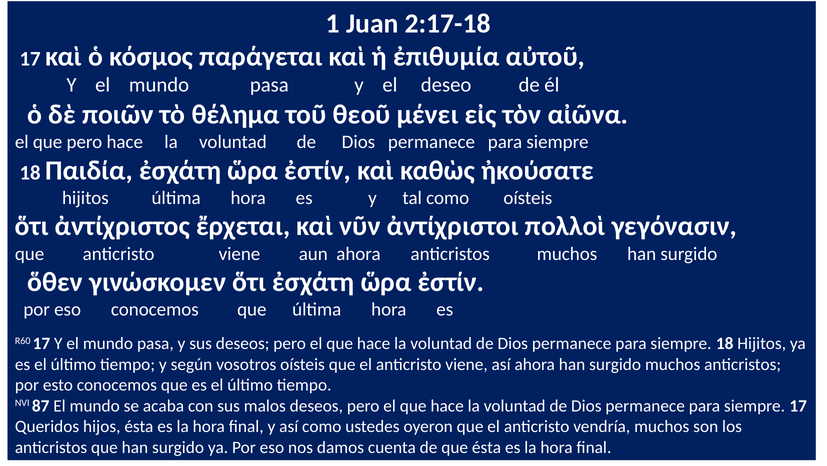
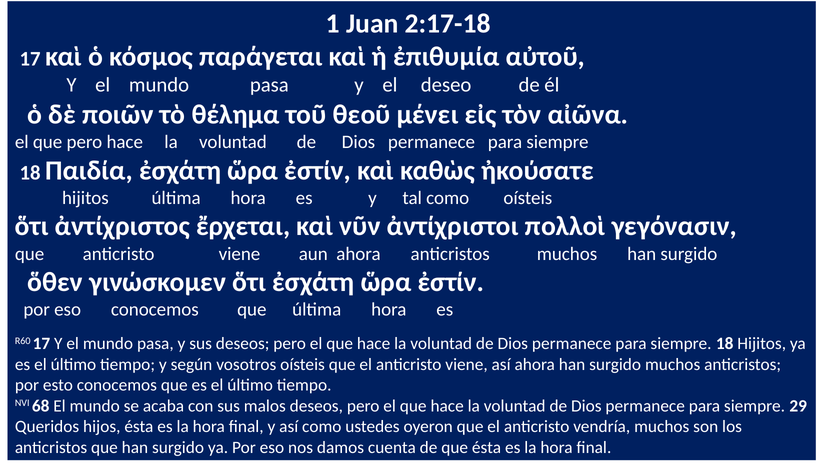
87: 87 -> 68
siempre 17: 17 -> 29
